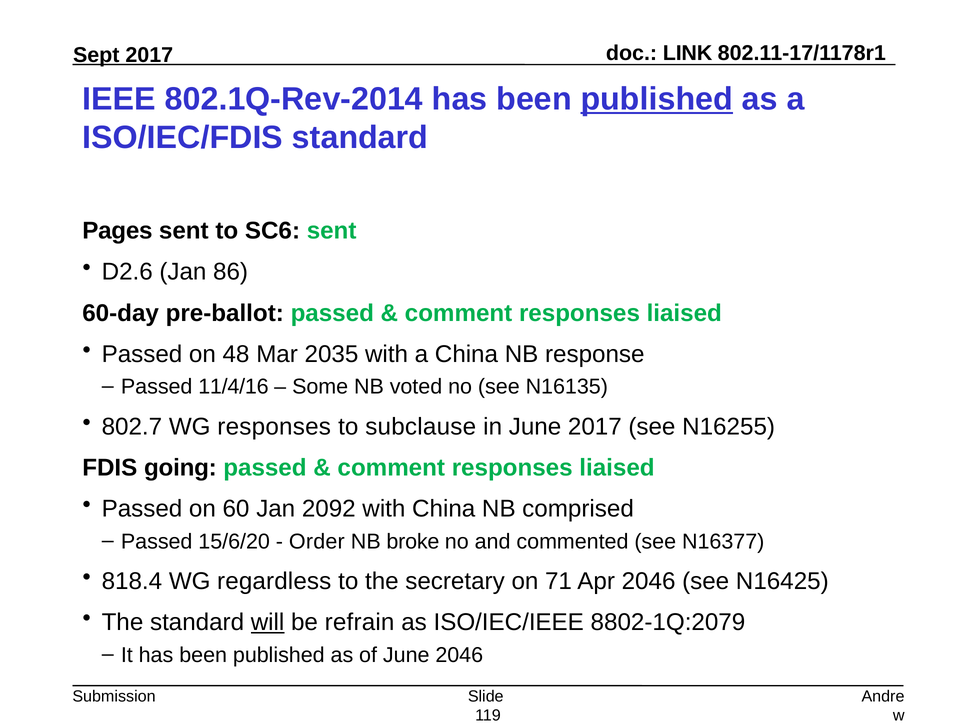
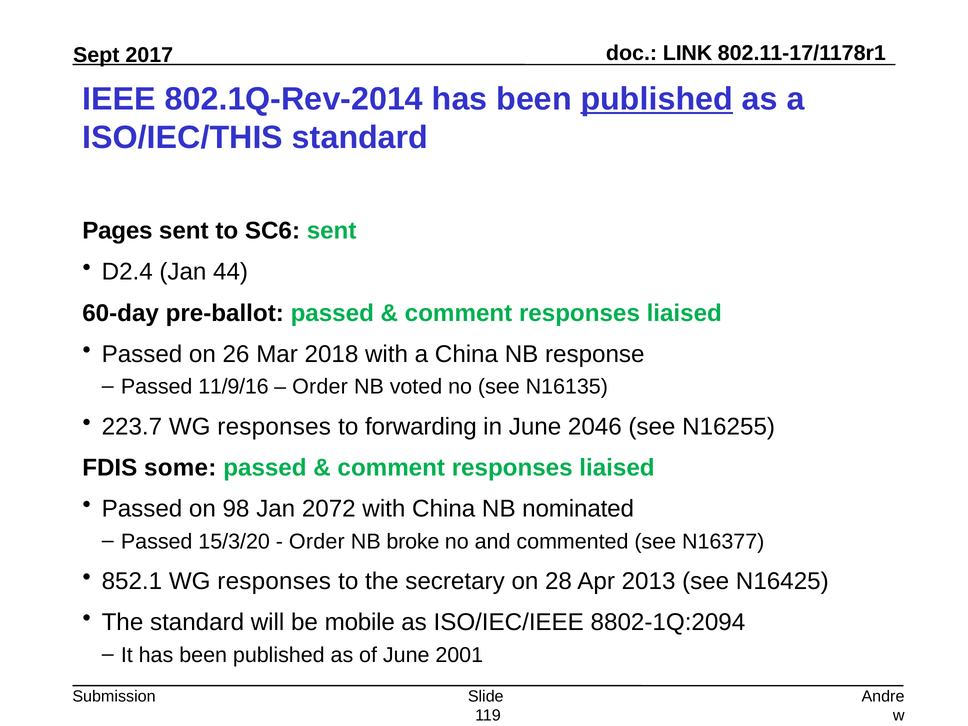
ISO/IEC/FDIS: ISO/IEC/FDIS -> ISO/IEC/THIS
D2.6: D2.6 -> D2.4
86: 86 -> 44
48: 48 -> 26
2035: 2035 -> 2018
11/4/16: 11/4/16 -> 11/9/16
Some at (320, 387): Some -> Order
802.7: 802.7 -> 223.7
subclause: subclause -> forwarding
June 2017: 2017 -> 2046
going: going -> some
60: 60 -> 98
2092: 2092 -> 2072
comprised: comprised -> nominated
15/6/20: 15/6/20 -> 15/3/20
818.4: 818.4 -> 852.1
regardless at (274, 581): regardless -> responses
71: 71 -> 28
Apr 2046: 2046 -> 2013
will underline: present -> none
refrain: refrain -> mobile
8802-1Q:2079: 8802-1Q:2079 -> 8802-1Q:2094
June 2046: 2046 -> 2001
